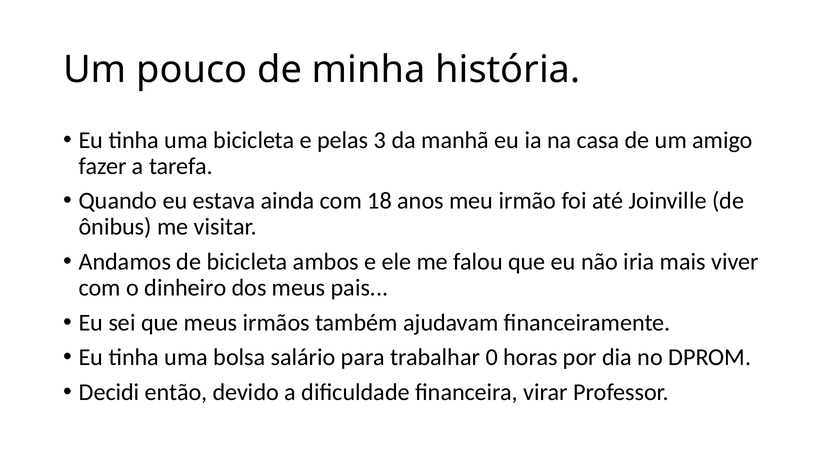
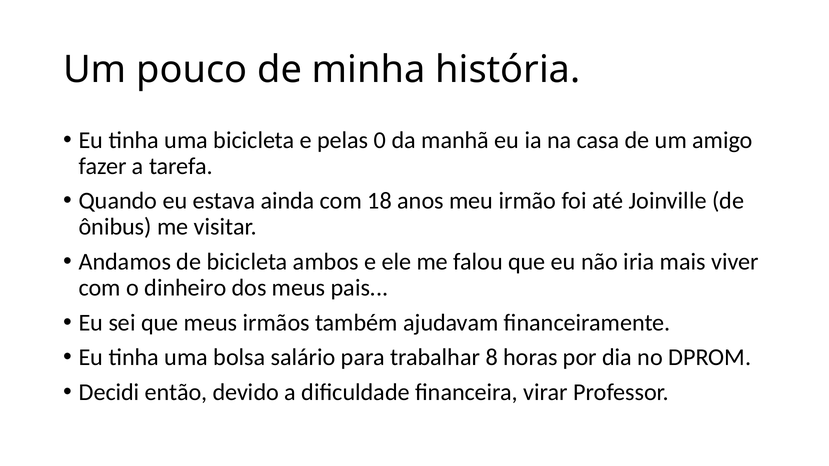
3: 3 -> 0
0: 0 -> 8
